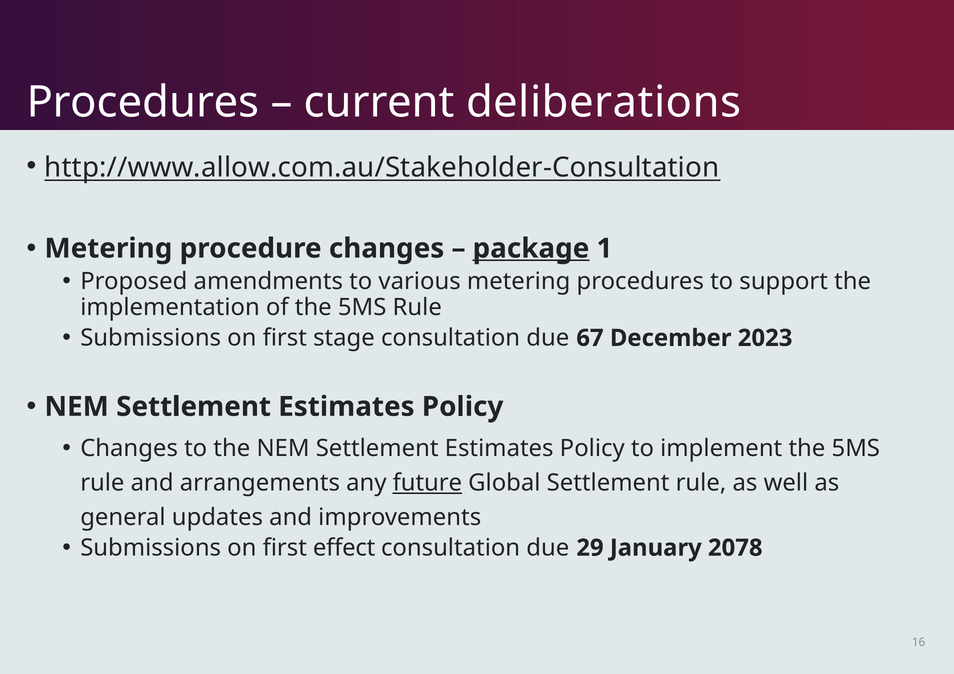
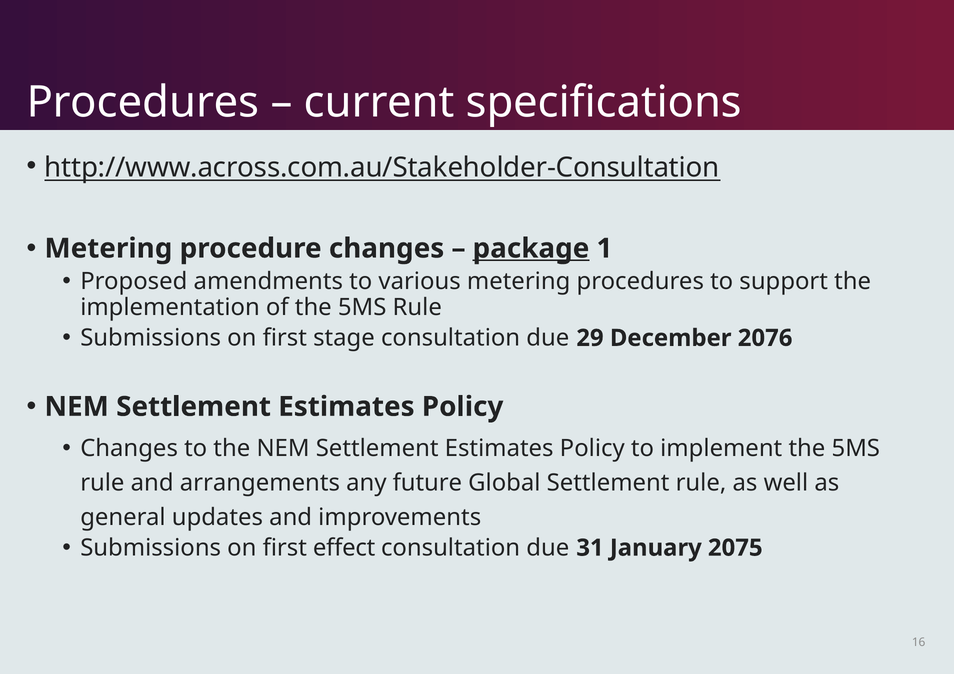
deliberations: deliberations -> specifications
http://www.allow.com.au/Stakeholder-Consultation: http://www.allow.com.au/Stakeholder-Consultation -> http://www.across.com.au/Stakeholder-Consultation
67: 67 -> 29
2023: 2023 -> 2076
future underline: present -> none
29: 29 -> 31
2078: 2078 -> 2075
